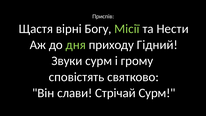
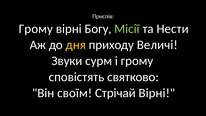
Щастя at (36, 29): Щастя -> Грому
дня colour: light green -> yellow
Гідний: Гідний -> Величі
слави: слави -> своїм
Стрічай Сурм: Сурм -> Вірні
